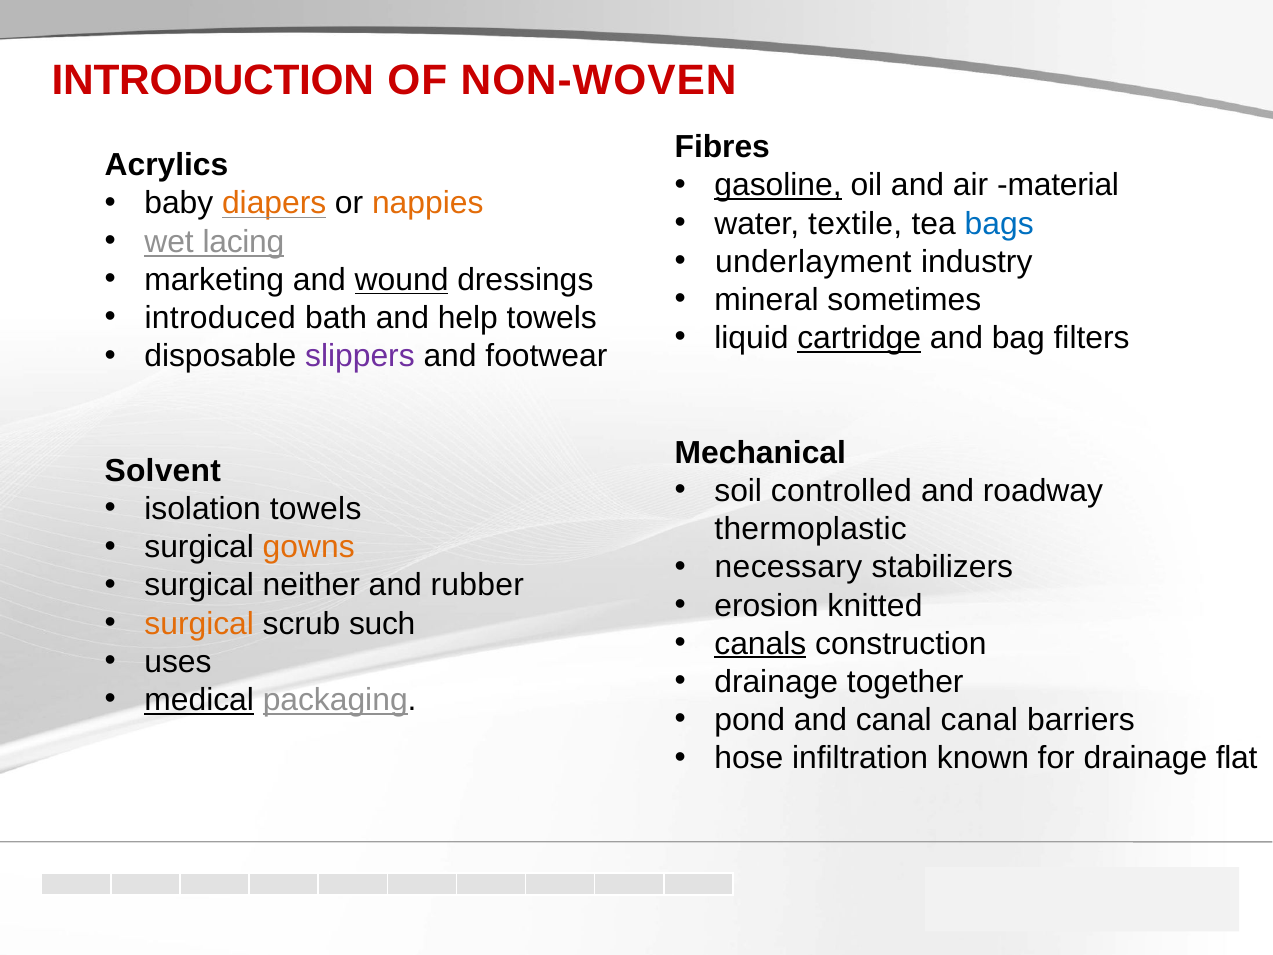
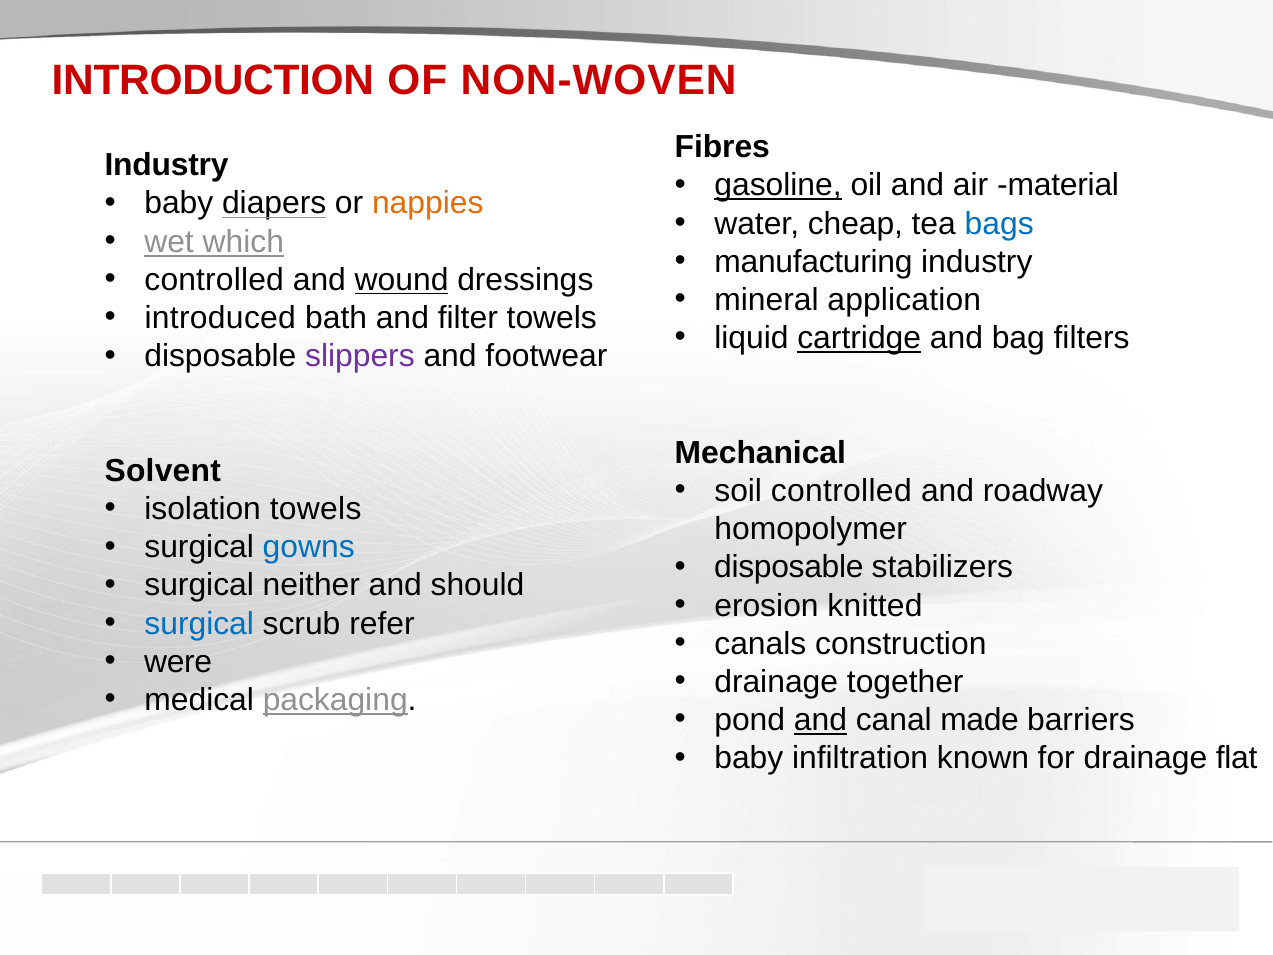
Acrylics at (167, 165): Acrylics -> Industry
diapers colour: orange -> black
textile: textile -> cheap
lacing: lacing -> which
underlayment: underlayment -> manufacturing
marketing at (214, 280): marketing -> controlled
sometimes: sometimes -> application
help: help -> filter
thermoplastic: thermoplastic -> homopolymer
gowns colour: orange -> blue
necessary at (789, 567): necessary -> disposable
rubber: rubber -> should
surgical at (199, 623) colour: orange -> blue
such: such -> refer
canals underline: present -> none
uses: uses -> were
medical underline: present -> none
and at (820, 720) underline: none -> present
canal canal: canal -> made
hose at (749, 758): hose -> baby
